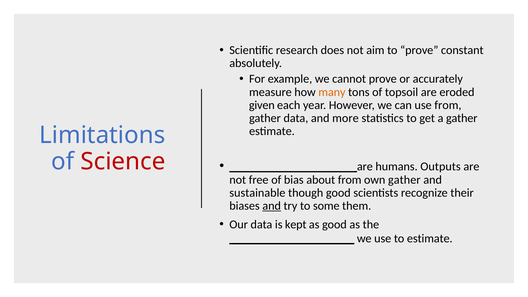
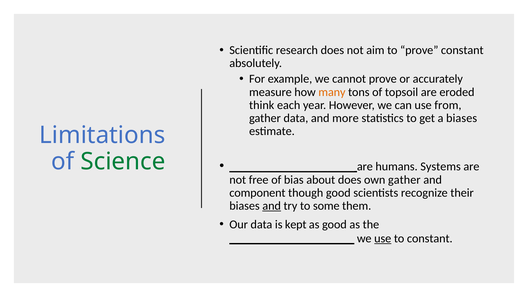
given: given -> think
a gather: gather -> biases
Science colour: red -> green
Outputs: Outputs -> Systems
about from: from -> does
sustainable: sustainable -> component
use at (383, 238) underline: none -> present
to estimate: estimate -> constant
